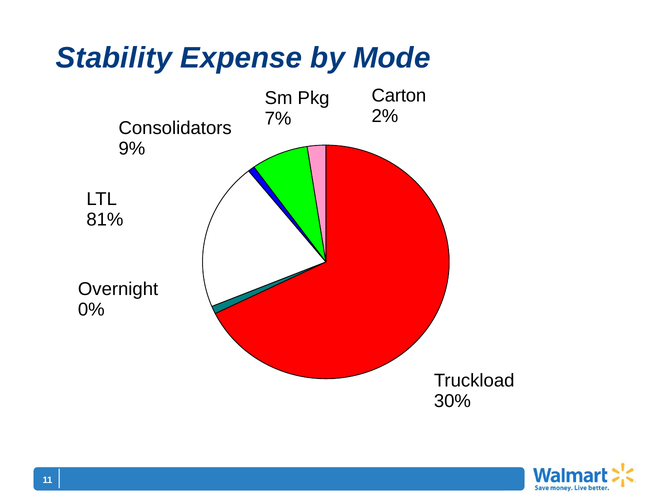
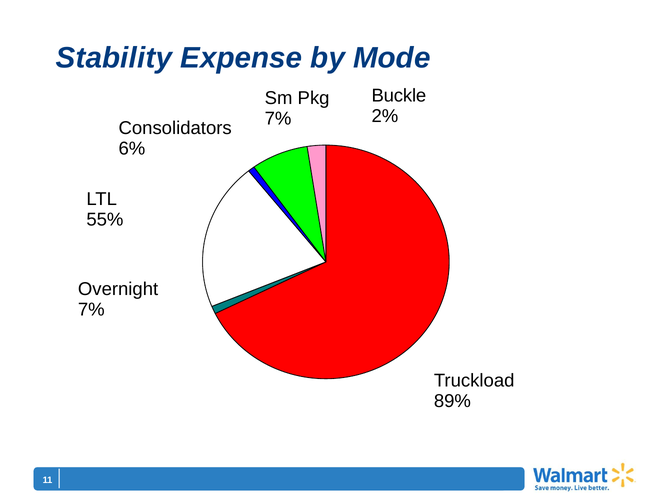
Carton: Carton -> Buckle
9%: 9% -> 6%
81%: 81% -> 55%
0% at (91, 309): 0% -> 7%
30%: 30% -> 89%
